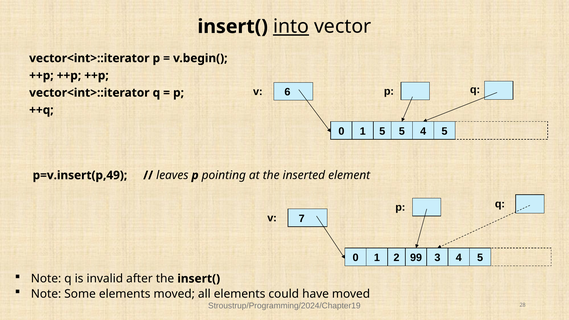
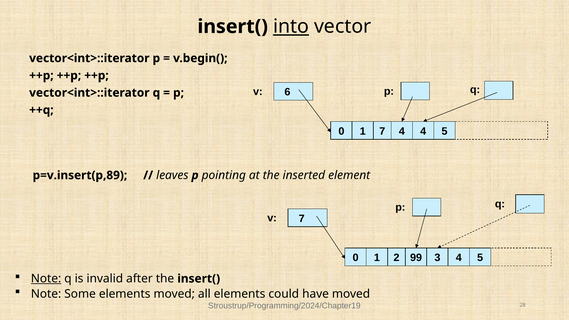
0 5: 5 -> 7
1 5: 5 -> 4
p=v.insert(p,49: p=v.insert(p,49 -> p=v.insert(p,89
Note at (46, 279) underline: none -> present
